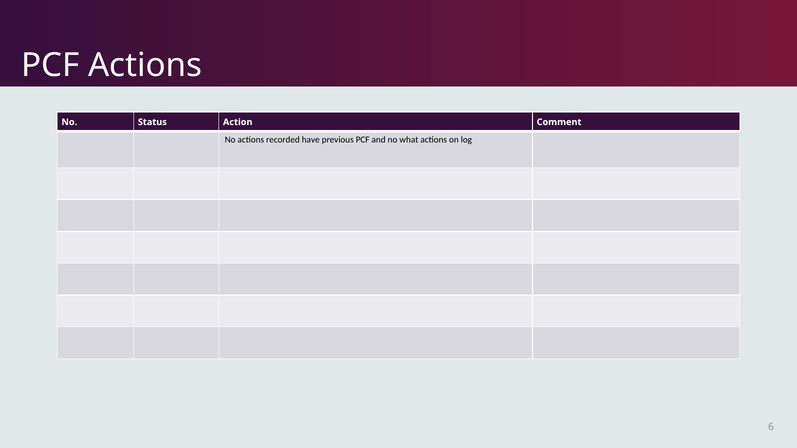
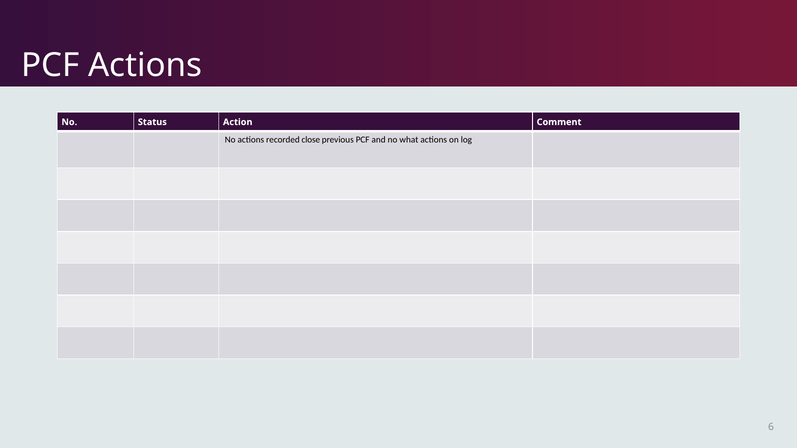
have: have -> close
